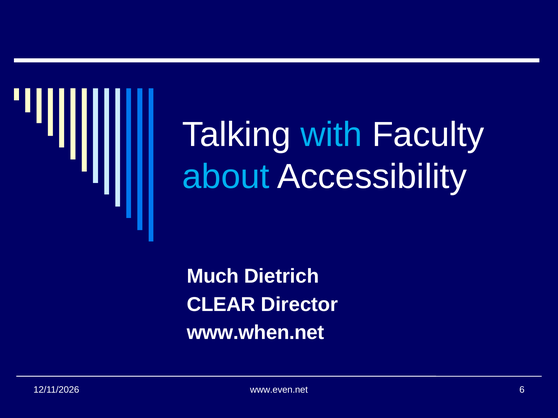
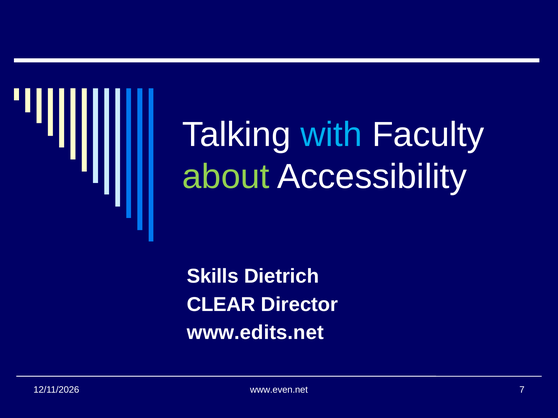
about colour: light blue -> light green
Much: Much -> Skills
www.when.net: www.when.net -> www.edits.net
6: 6 -> 7
